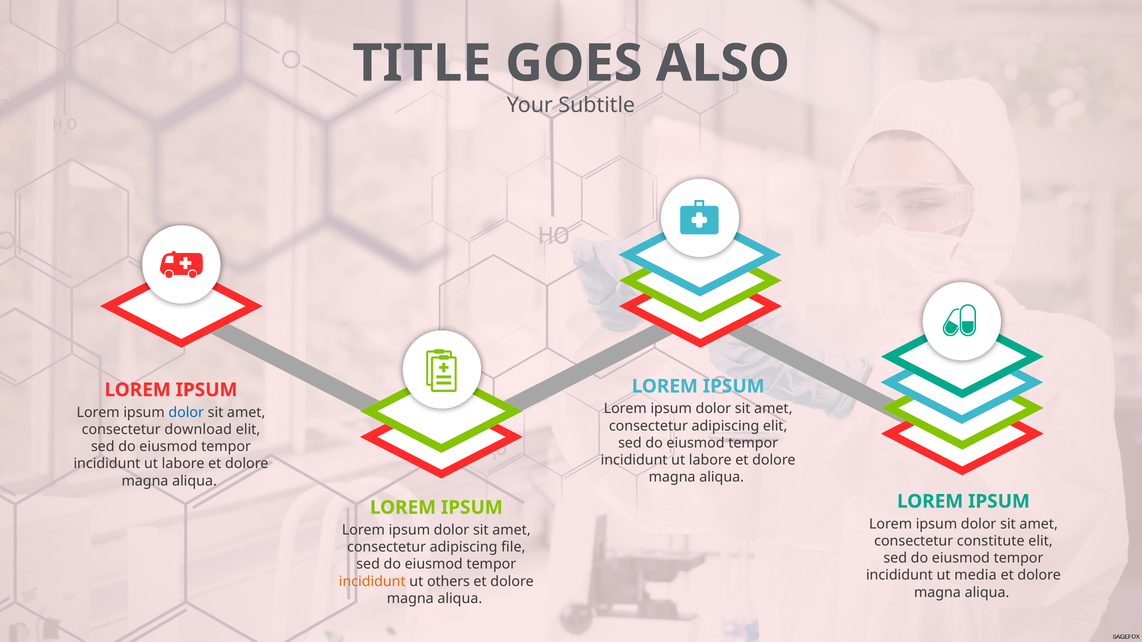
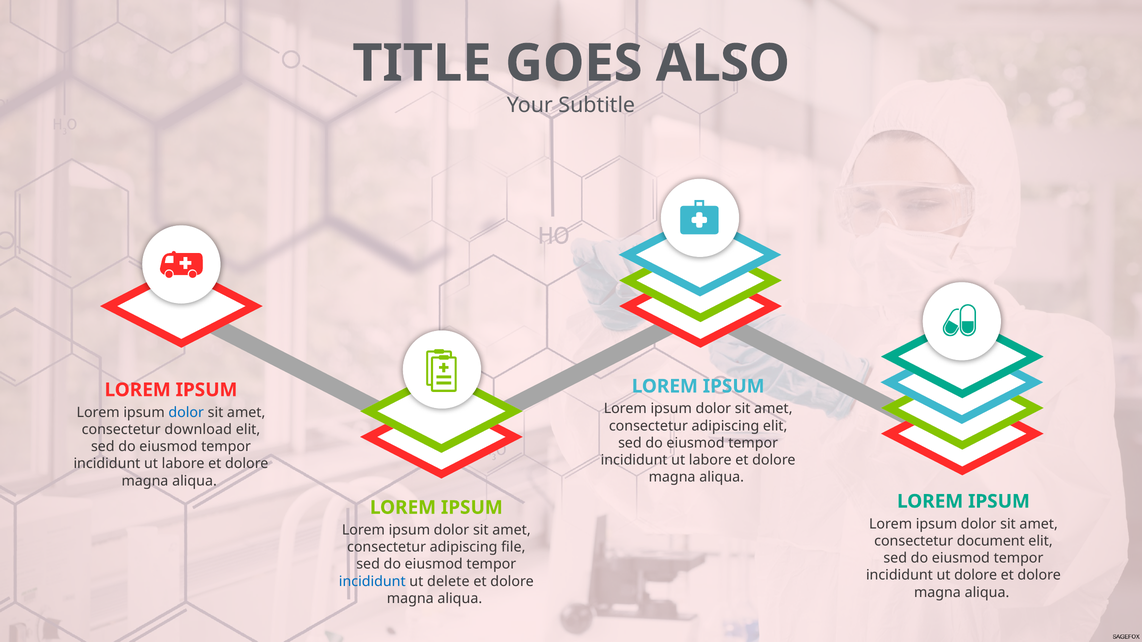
constitute: constitute -> document
ut media: media -> dolore
incididunt at (372, 582) colour: orange -> blue
others: others -> delete
